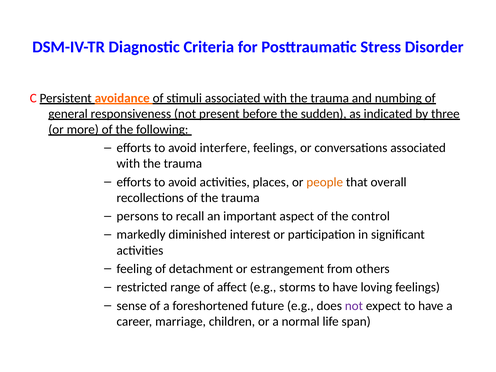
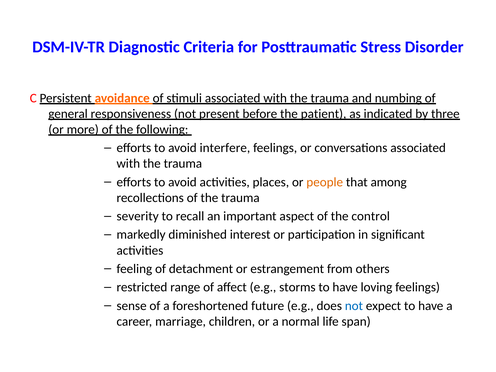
sudden: sudden -> patient
overall: overall -> among
persons: persons -> severity
not at (354, 306) colour: purple -> blue
